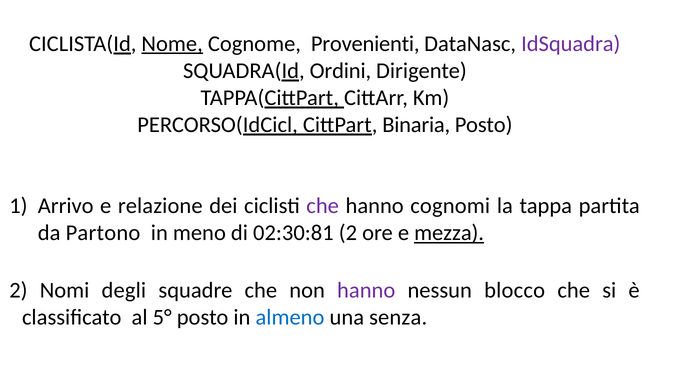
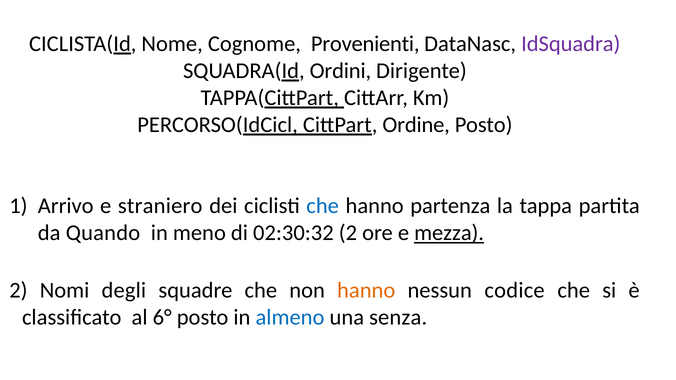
Nome underline: present -> none
Binaria: Binaria -> Ordine
relazione: relazione -> straniero
che at (323, 206) colour: purple -> blue
cognomi: cognomi -> partenza
Partono: Partono -> Quando
02:30:81: 02:30:81 -> 02:30:32
hanno at (366, 291) colour: purple -> orange
blocco: blocco -> codice
5°: 5° -> 6°
